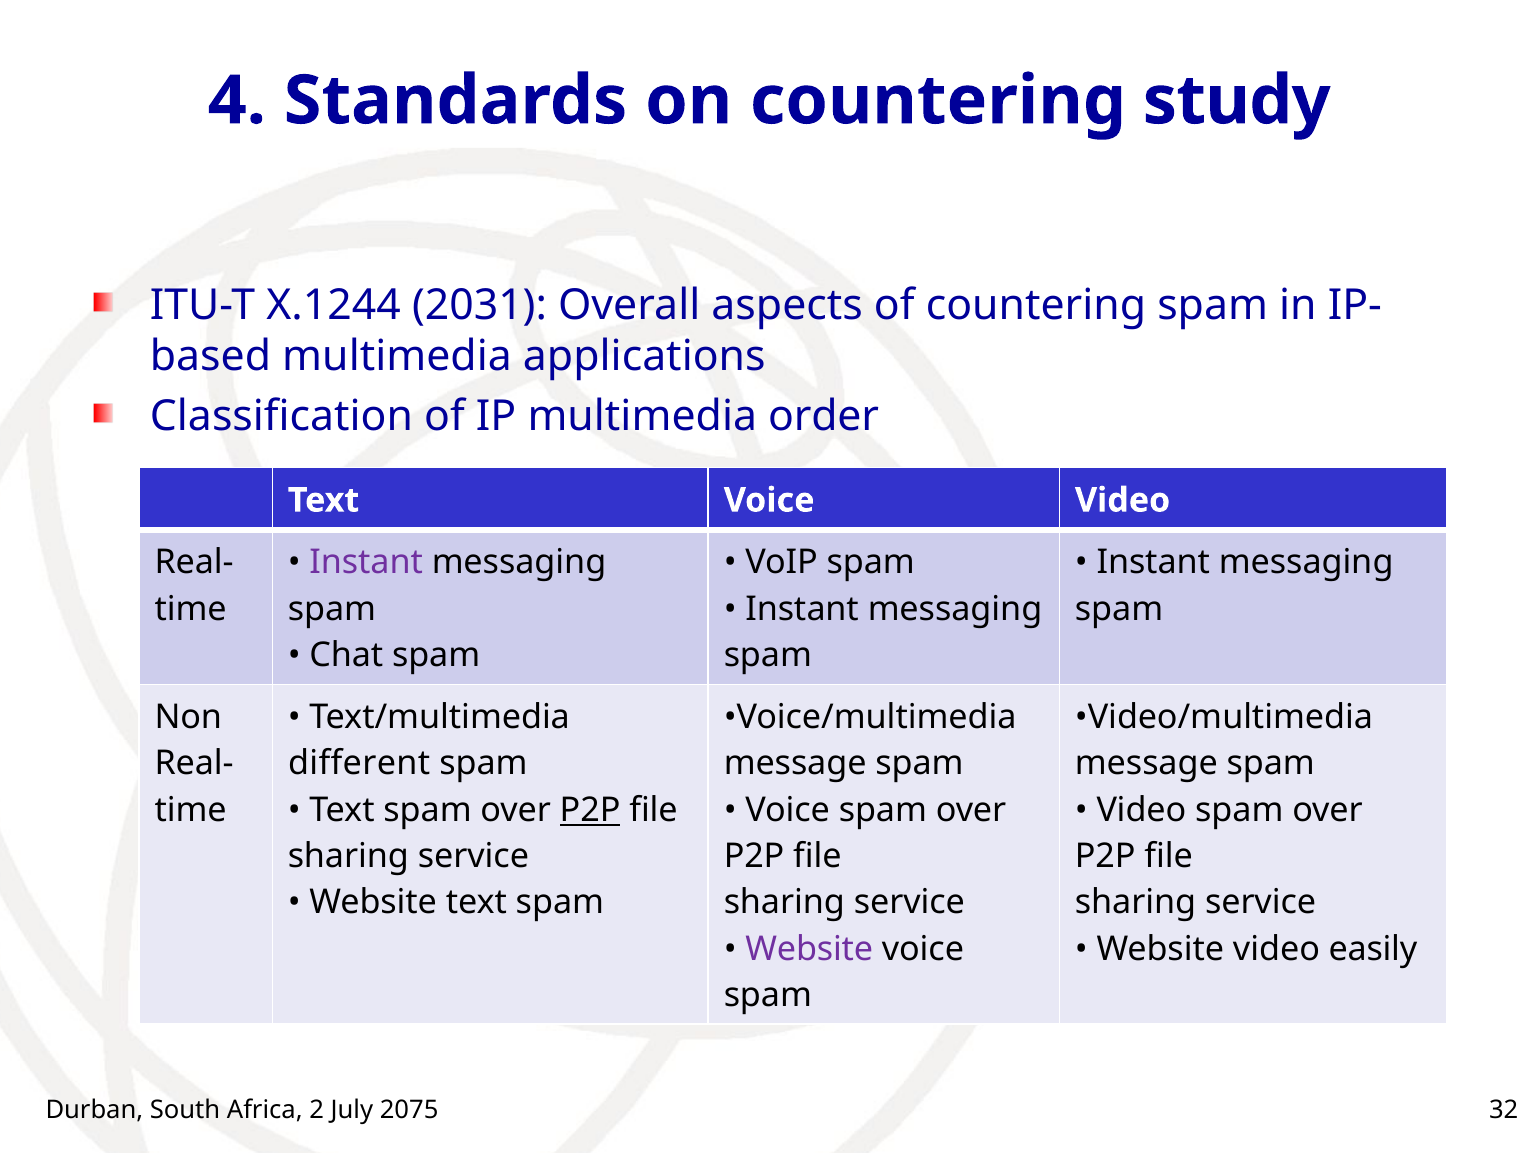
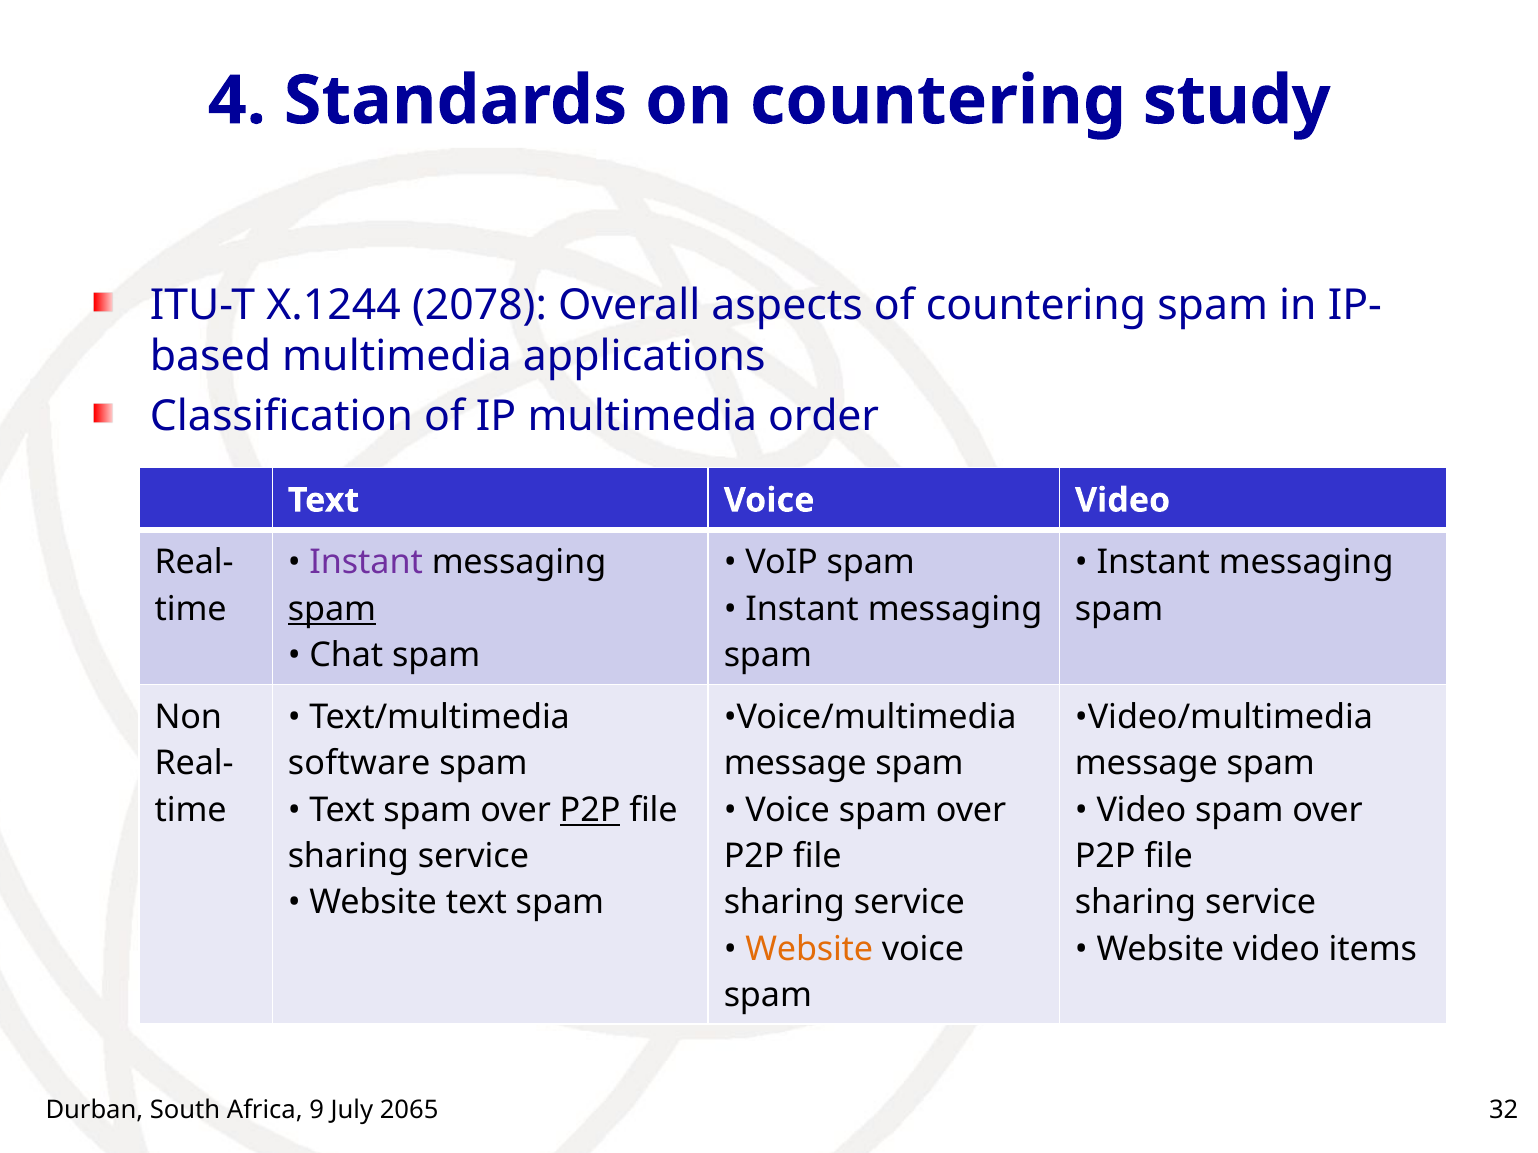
2031: 2031 -> 2078
spam at (332, 609) underline: none -> present
different: different -> software
Website at (809, 949) colour: purple -> orange
easily: easily -> items
2: 2 -> 9
2075: 2075 -> 2065
